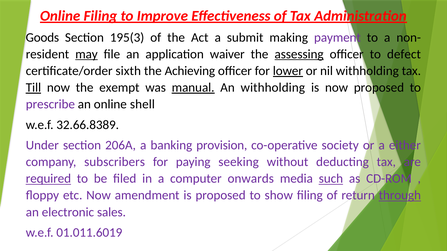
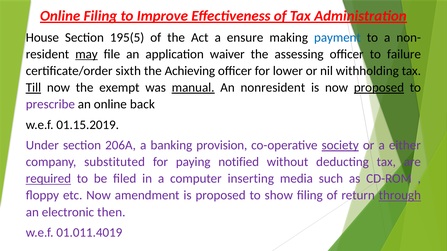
Goods: Goods -> House
195(3: 195(3 -> 195(5
submit: submit -> ensure
payment colour: purple -> blue
assessing underline: present -> none
defect: defect -> failure
lower underline: present -> none
An withholding: withholding -> nonresident
proposed at (379, 88) underline: none -> present
shell: shell -> back
32.66.8389: 32.66.8389 -> 01.15.2019
society underline: none -> present
subscribers: subscribers -> substituted
seeking: seeking -> notified
onwards: onwards -> inserting
such underline: present -> none
sales: sales -> then
01.011.6019: 01.011.6019 -> 01.011.4019
